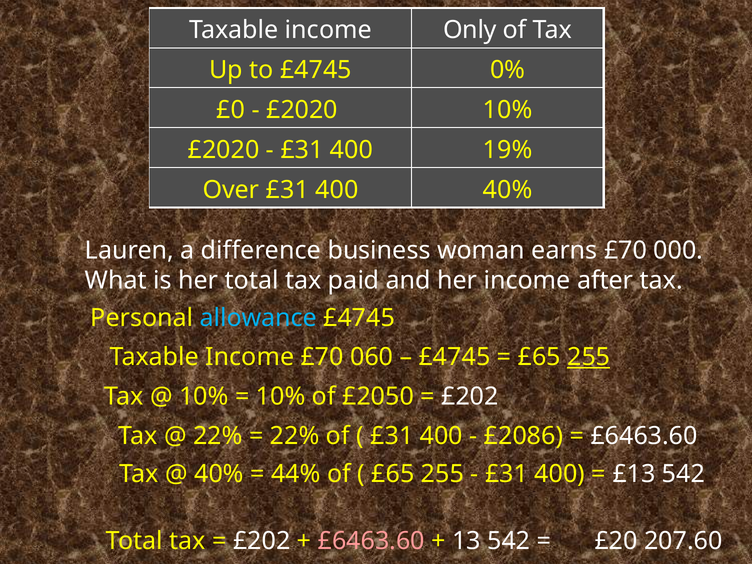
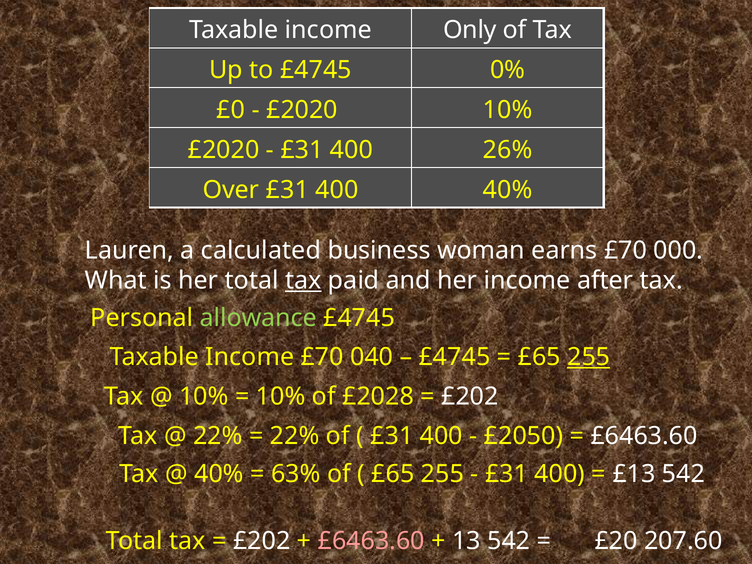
19%: 19% -> 26%
difference: difference -> calculated
tax at (303, 280) underline: none -> present
allowance colour: light blue -> light green
060: 060 -> 040
£2050: £2050 -> £2028
£2086: £2086 -> £2050
44%: 44% -> 63%
